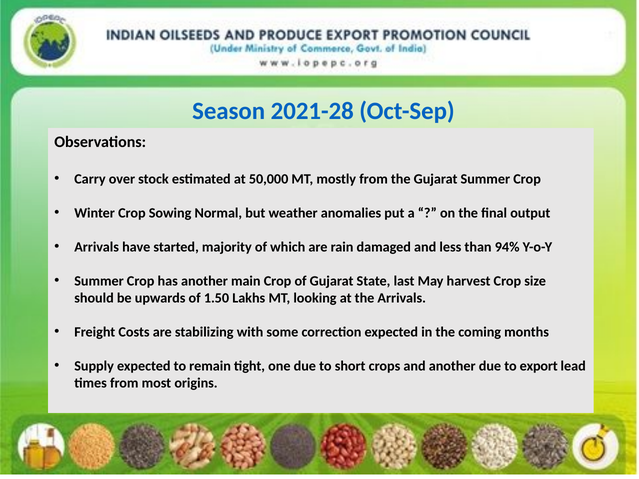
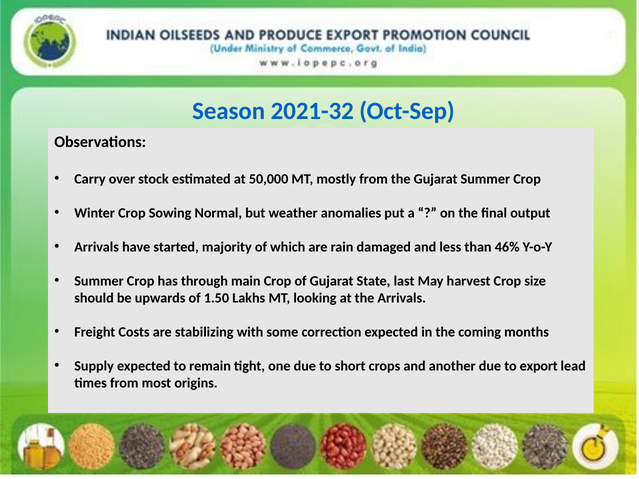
2021-28: 2021-28 -> 2021-32
94%: 94% -> 46%
has another: another -> through
